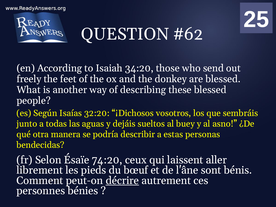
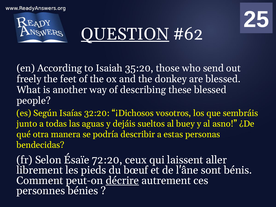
QUESTION underline: none -> present
34:20: 34:20 -> 35:20
74:20: 74:20 -> 72:20
